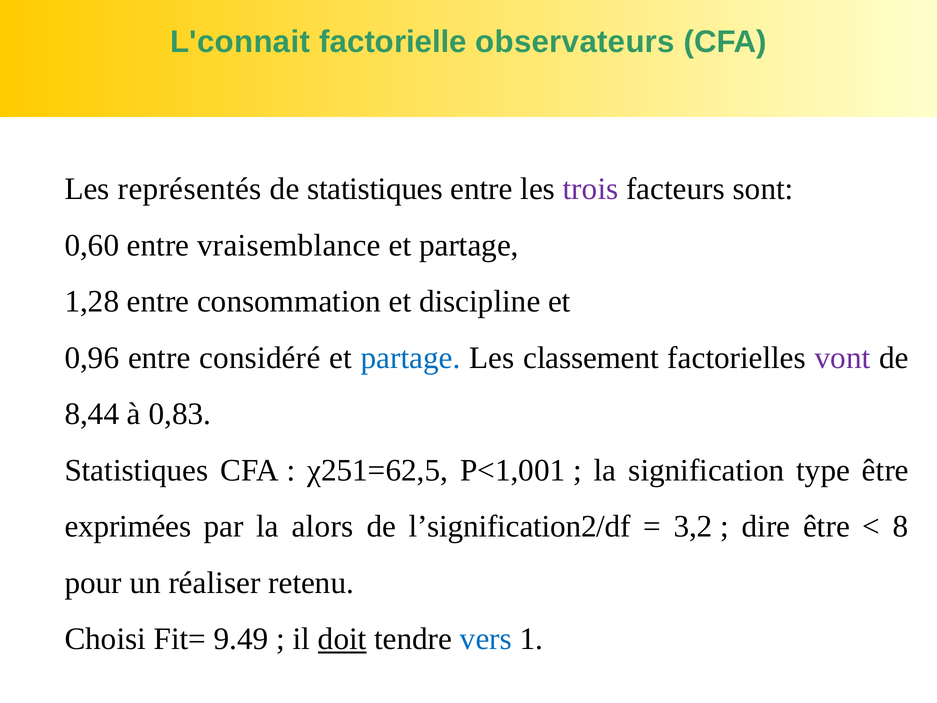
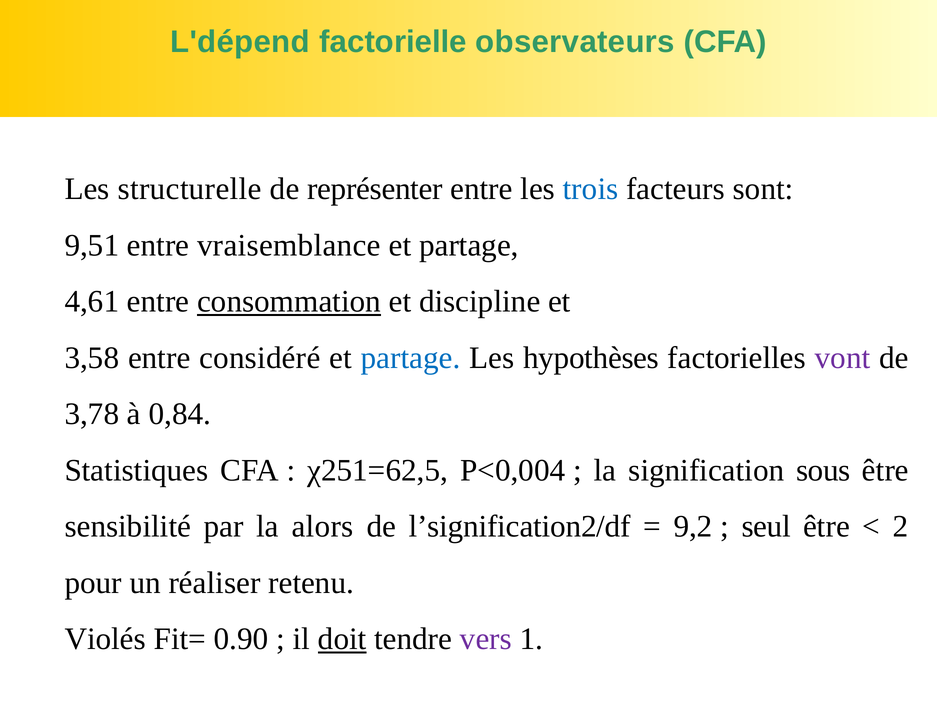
L'connait: L'connait -> L'dépend
représentés: représentés -> structurelle
de statistiques: statistiques -> représenter
trois colour: purple -> blue
0,60: 0,60 -> 9,51
1,28: 1,28 -> 4,61
consommation underline: none -> present
0,96: 0,96 -> 3,58
classement: classement -> hypothèses
8,44: 8,44 -> 3,78
0,83: 0,83 -> 0,84
P<1,001: P<1,001 -> P<0,004
type: type -> sous
exprimées: exprimées -> sensibilité
3,2: 3,2 -> 9,2
dire: dire -> seul
8: 8 -> 2
Choisi: Choisi -> Violés
9.49: 9.49 -> 0.90
vers colour: blue -> purple
